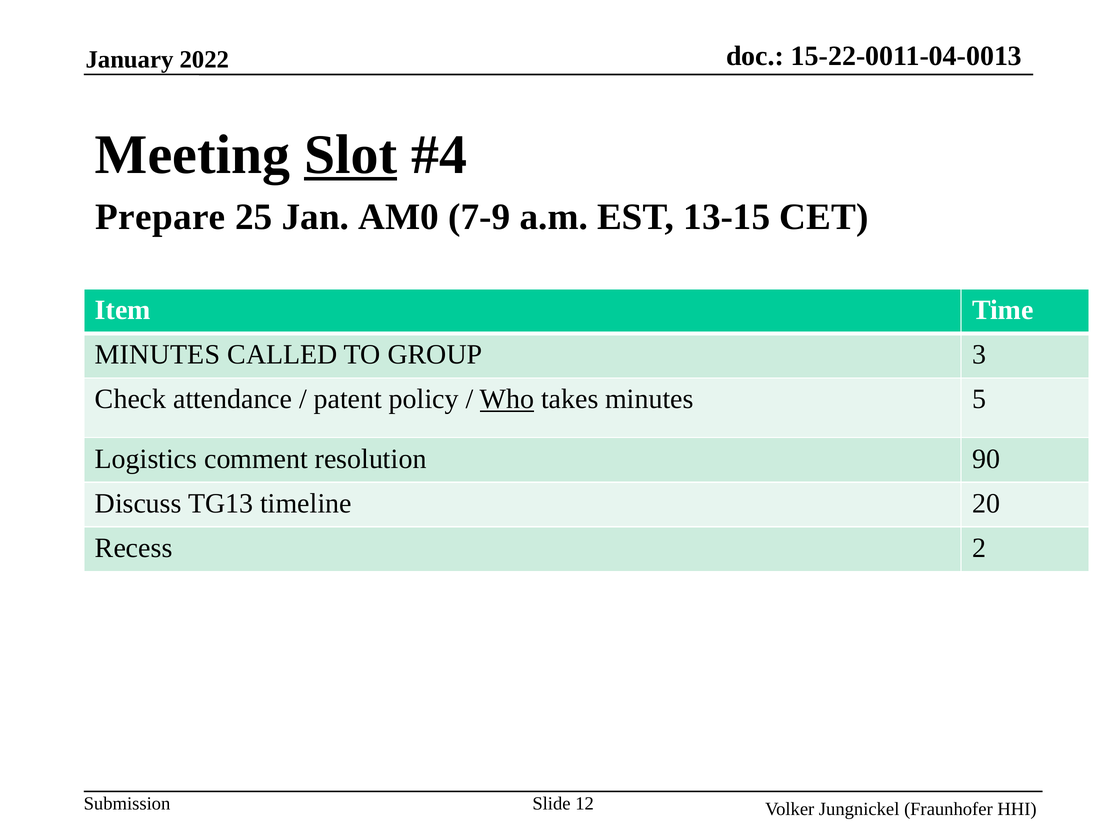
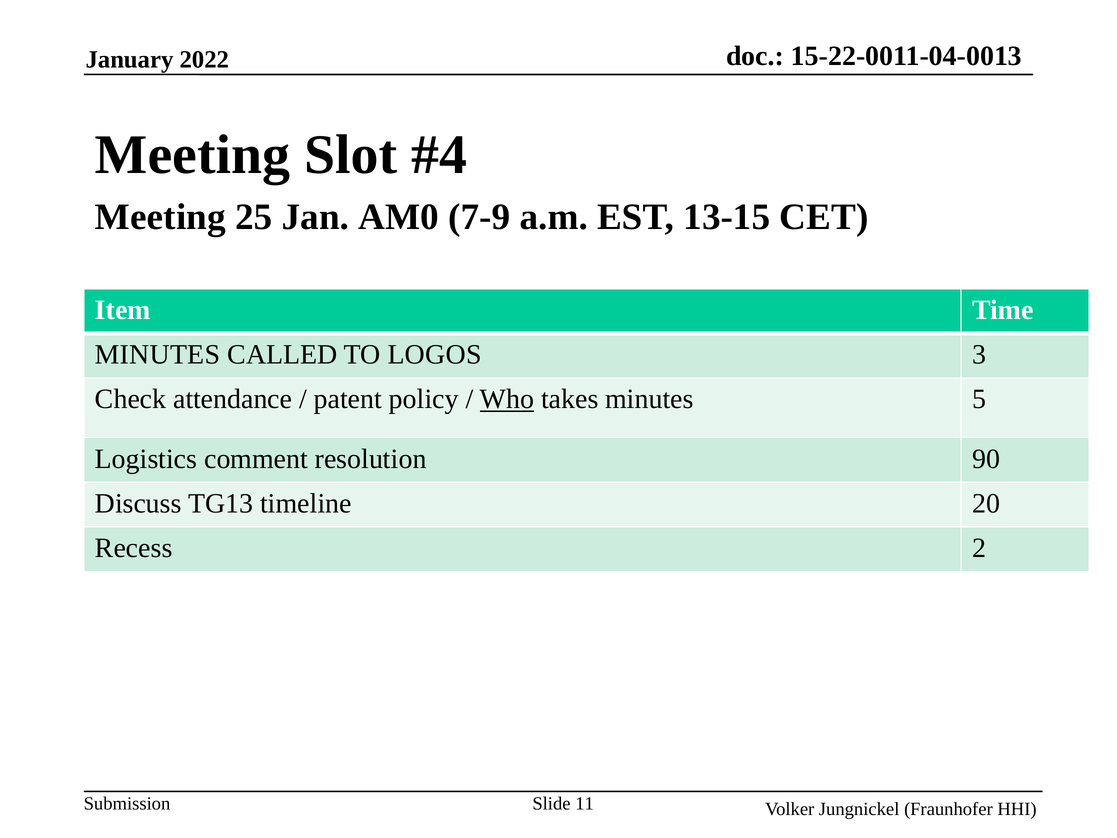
Slot underline: present -> none
Prepare at (160, 217): Prepare -> Meeting
GROUP: GROUP -> LOGOS
12: 12 -> 11
